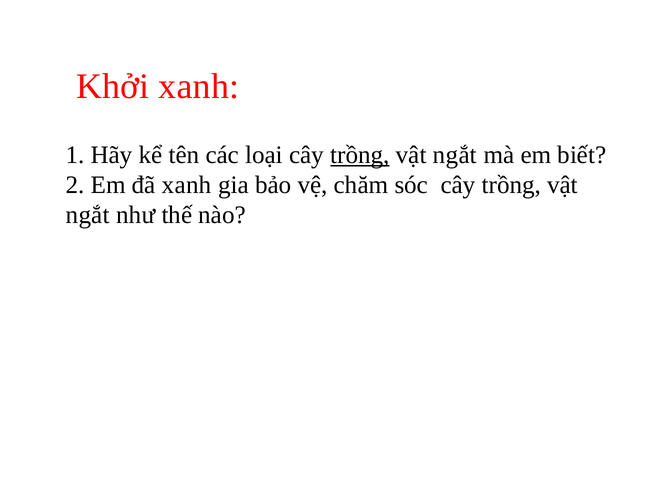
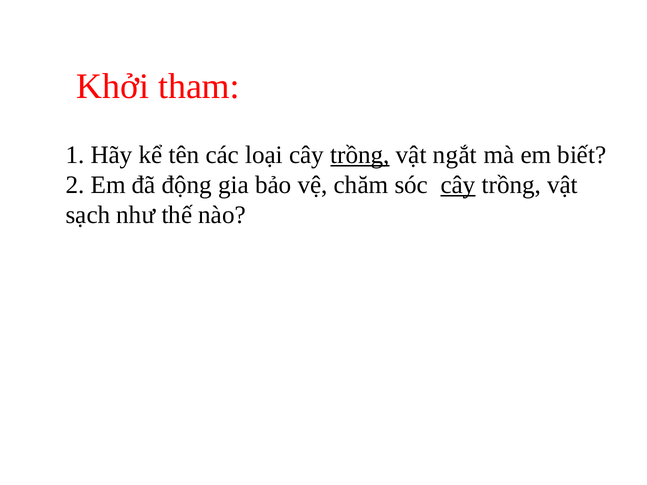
Khởi xanh: xanh -> tham
đã xanh: xanh -> động
cây at (458, 185) underline: none -> present
ngắt at (88, 215): ngắt -> sạch
